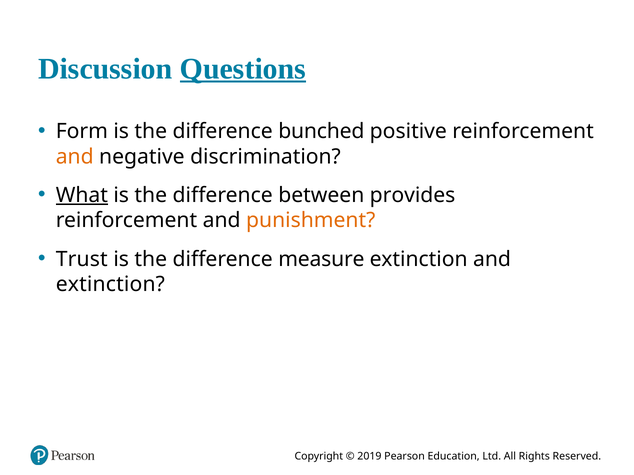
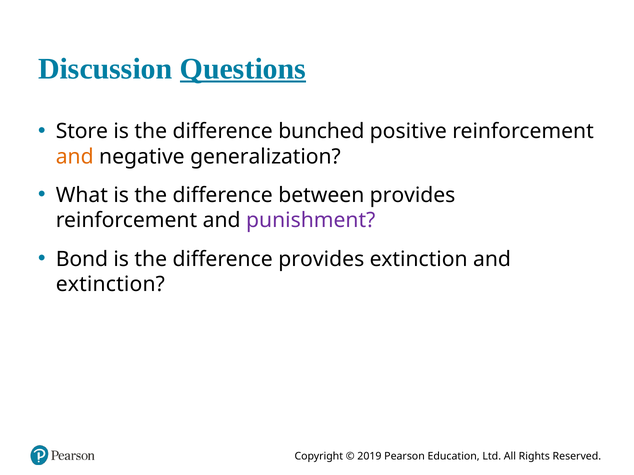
Form: Form -> Store
discrimination: discrimination -> generalization
What underline: present -> none
punishment colour: orange -> purple
Trust: Trust -> Bond
difference measure: measure -> provides
